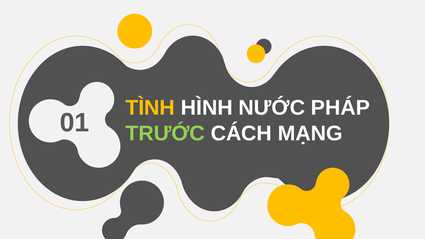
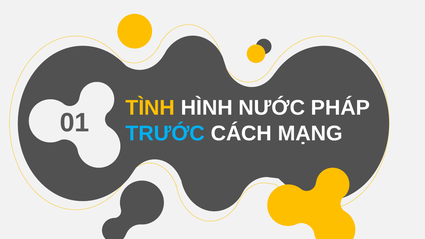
TRƯỚC colour: light green -> light blue
